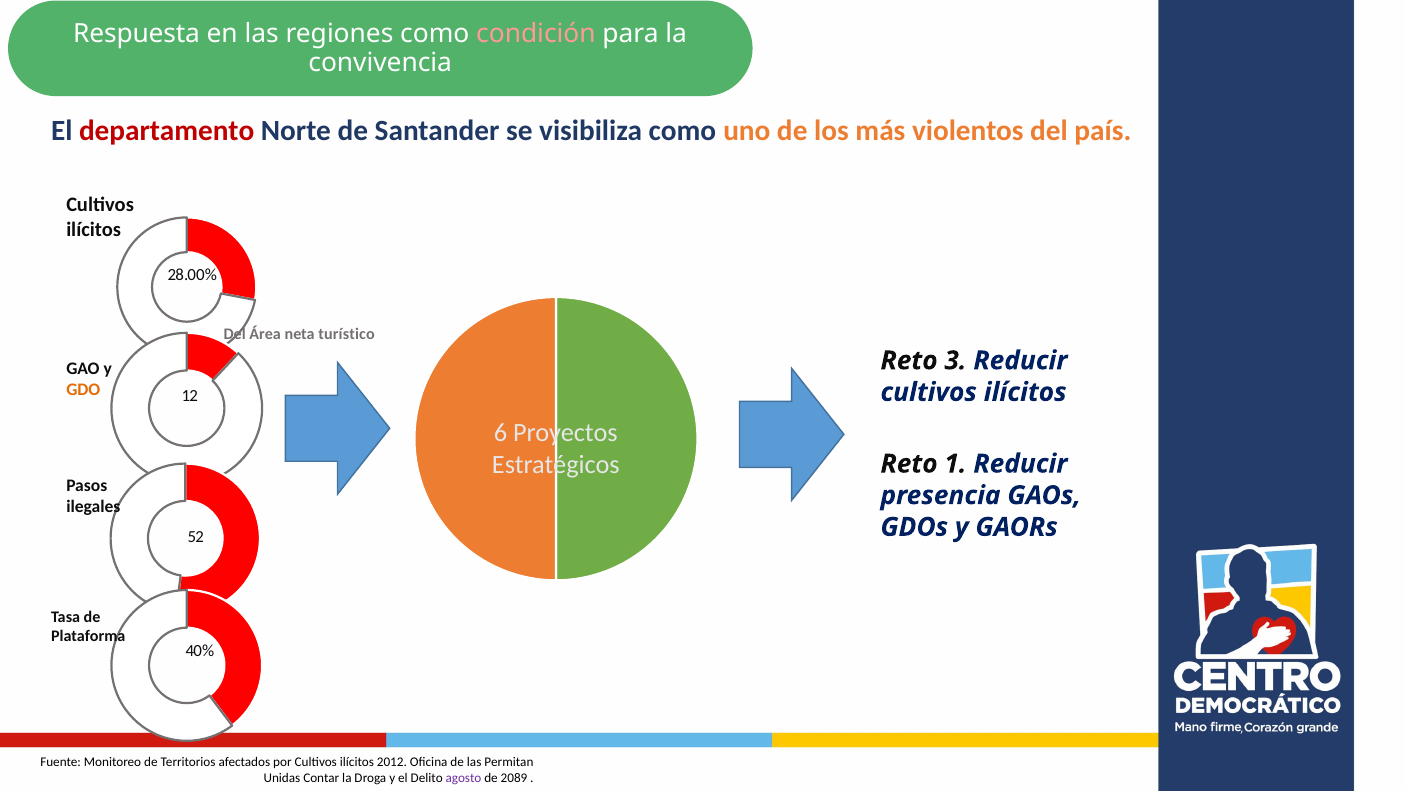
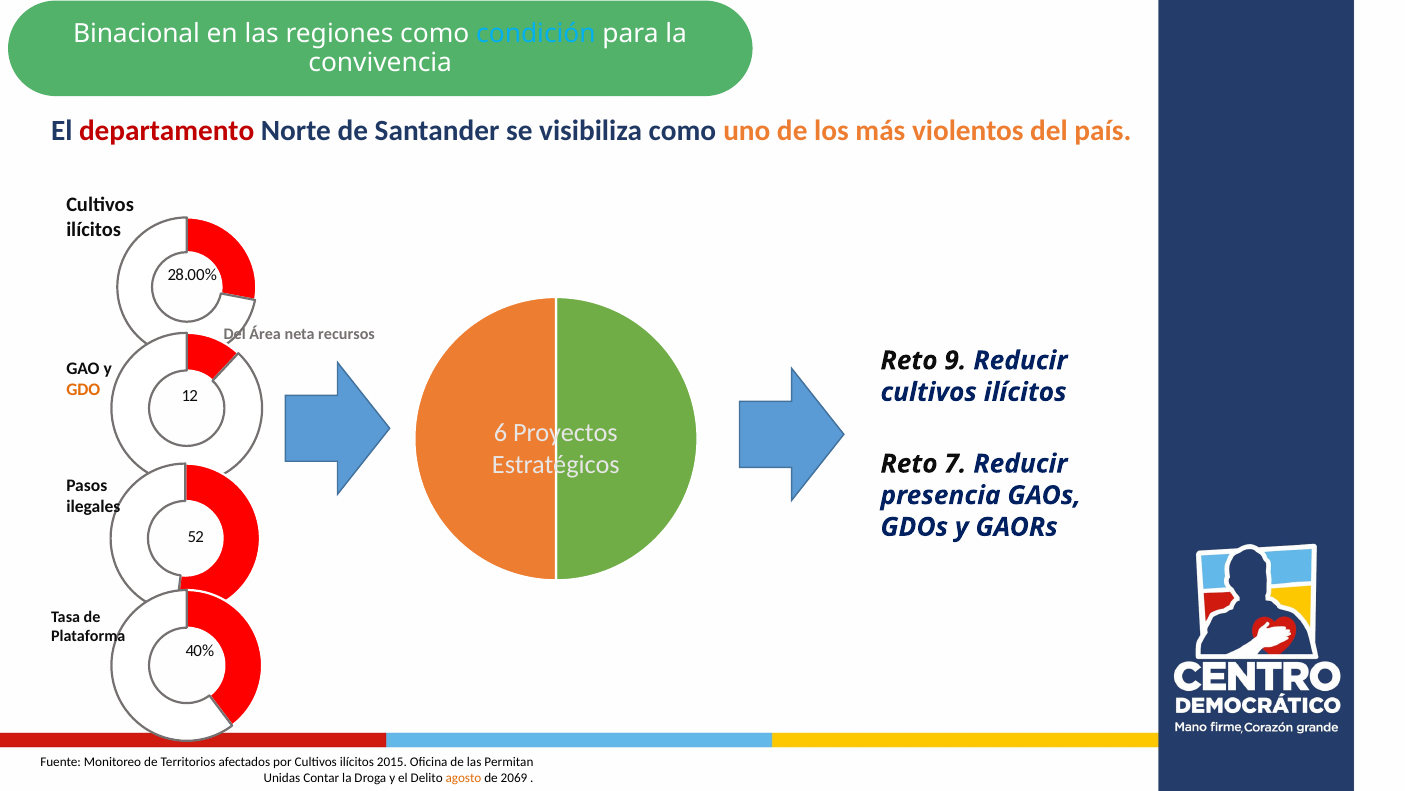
Respuesta: Respuesta -> Binacional
condición colour: pink -> light blue
turístico: turístico -> recursos
3: 3 -> 9
1: 1 -> 7
2012: 2012 -> 2015
agosto colour: purple -> orange
2089: 2089 -> 2069
